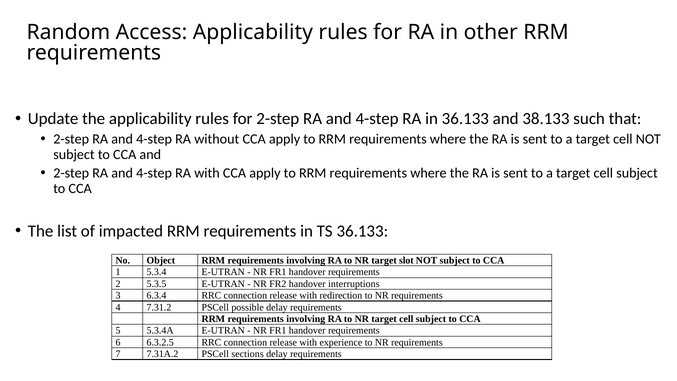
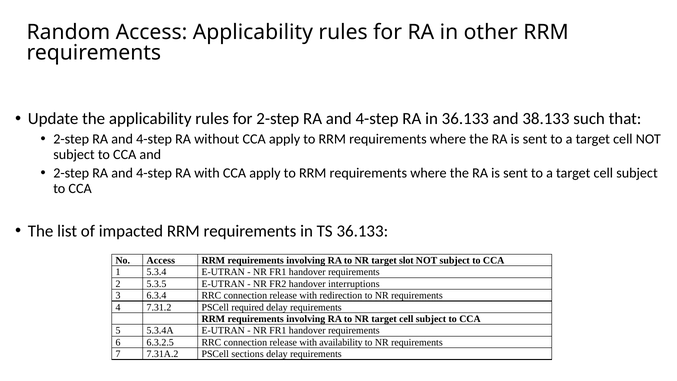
No Object: Object -> Access
possible: possible -> required
experience: experience -> availability
